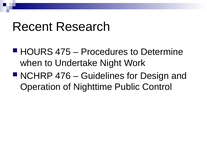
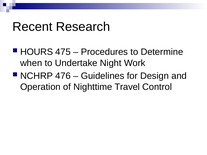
Public: Public -> Travel
